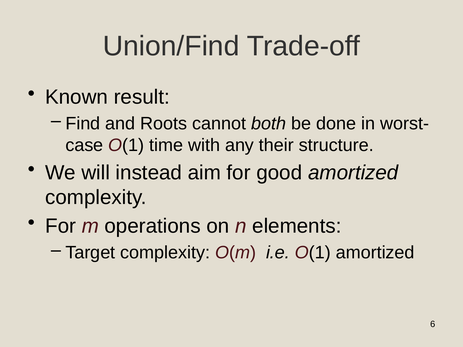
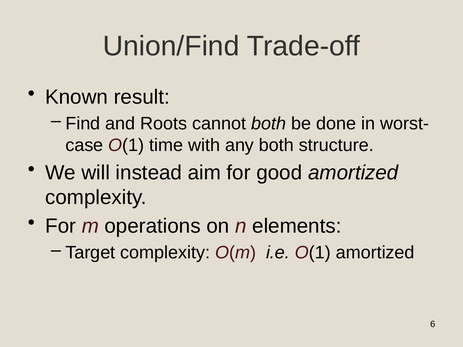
any their: their -> both
